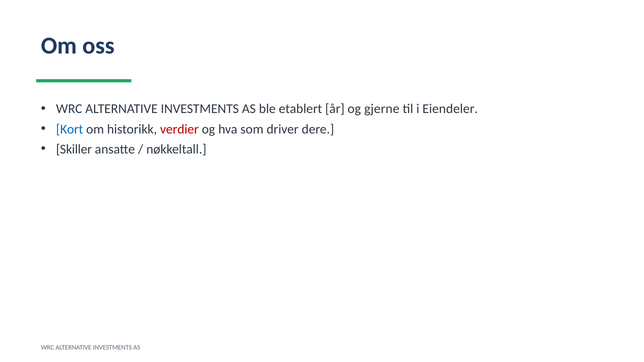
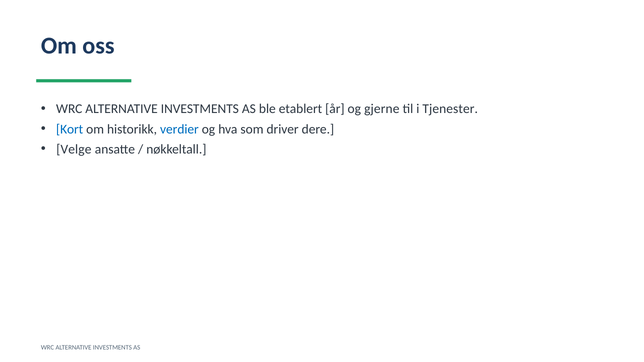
Eiendeler: Eiendeler -> Tjenester
verdier colour: red -> blue
Skiller: Skiller -> Velge
